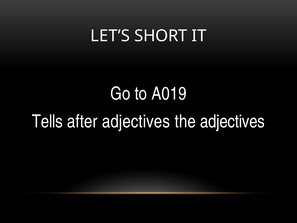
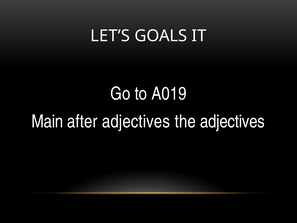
SHORT: SHORT -> GOALS
Tells: Tells -> Main
